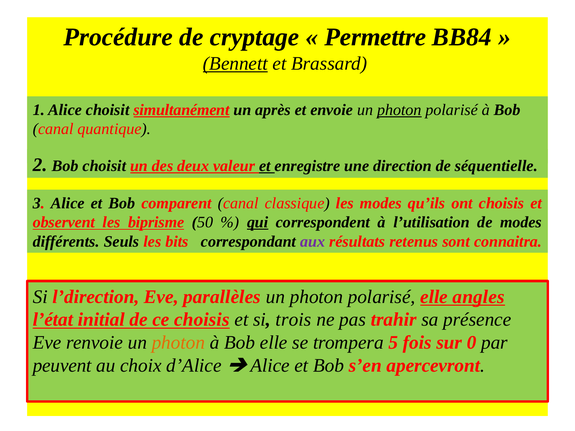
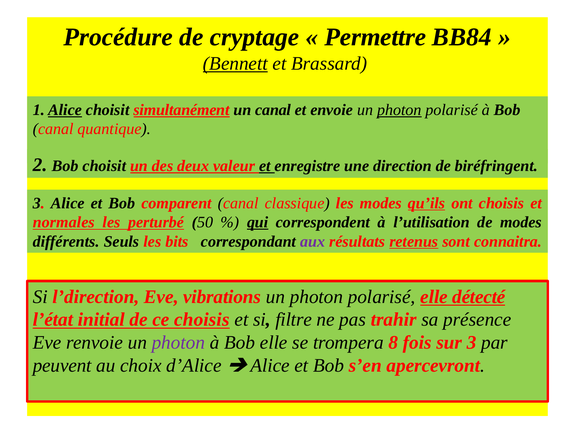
Alice at (65, 110) underline: none -> present
un après: après -> canal
séquentielle: séquentielle -> biréfringent
qu’ils underline: none -> present
observent: observent -> normales
biprisme: biprisme -> perturbé
retenus underline: none -> present
parallèles: parallèles -> vibrations
angles: angles -> détecté
trois: trois -> filtre
photon at (178, 343) colour: orange -> purple
5: 5 -> 8
sur 0: 0 -> 3
